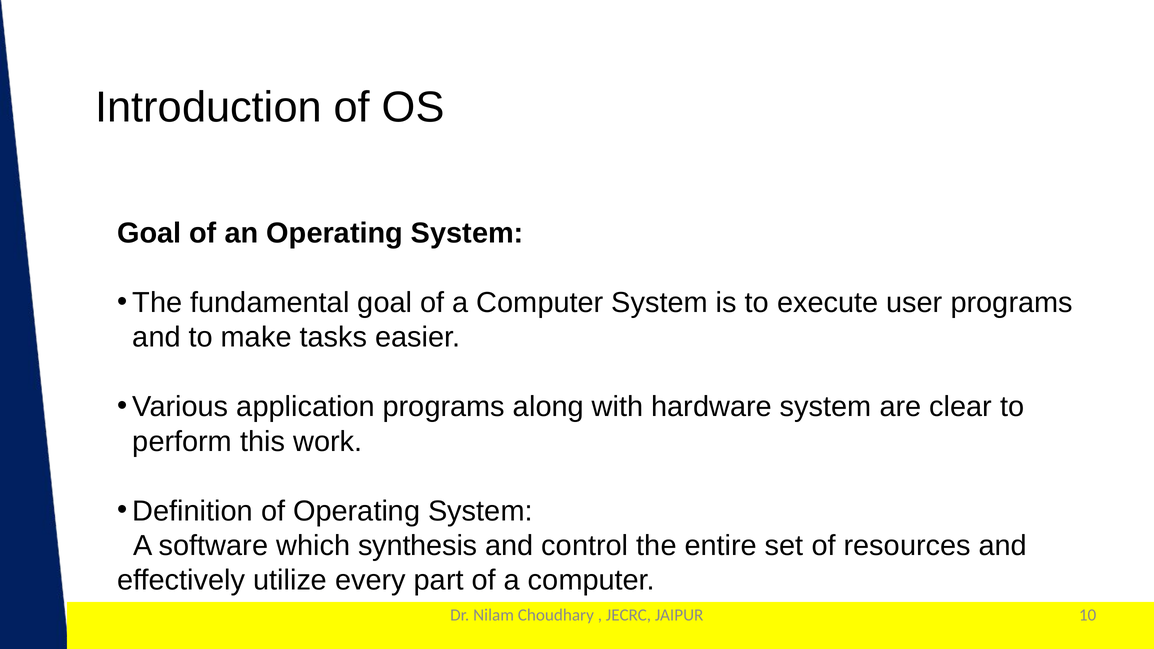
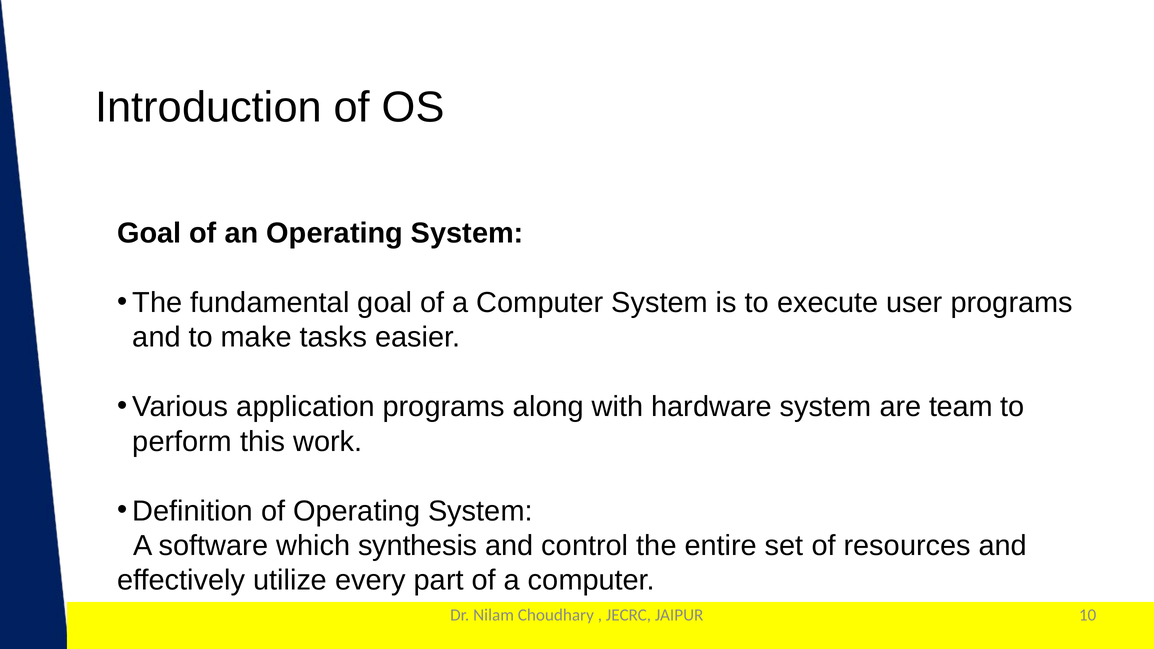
clear: clear -> team
